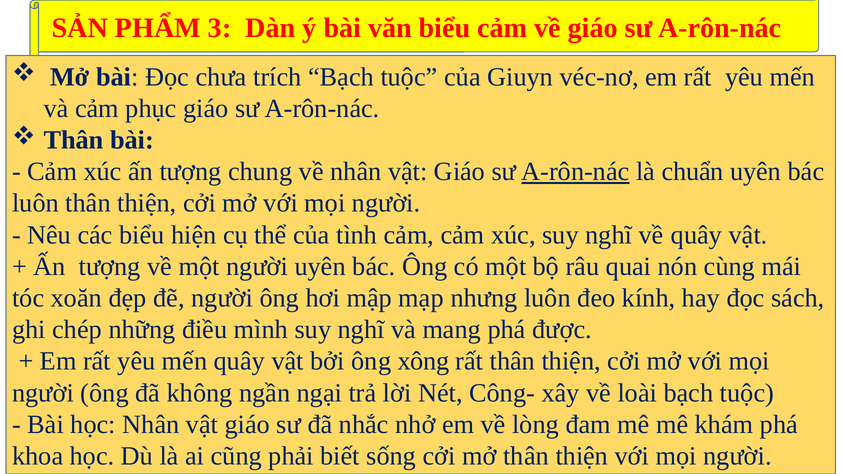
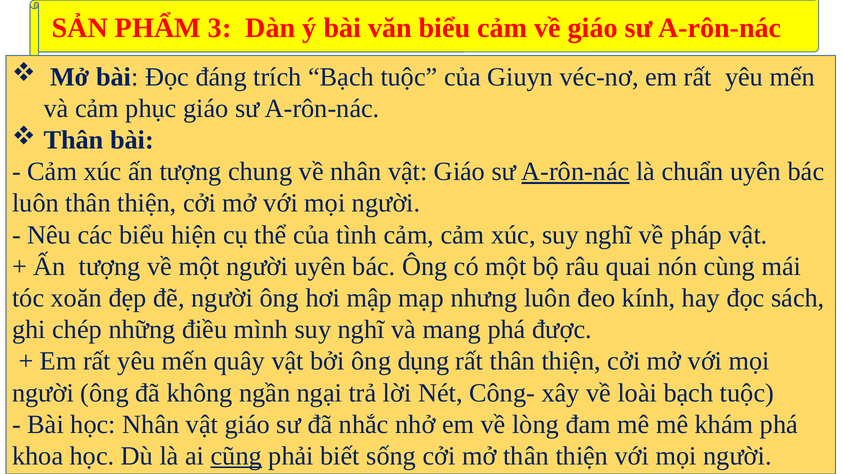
chưa: chưa -> đáng
về quây: quây -> pháp
xông: xông -> dụng
cũng underline: none -> present
